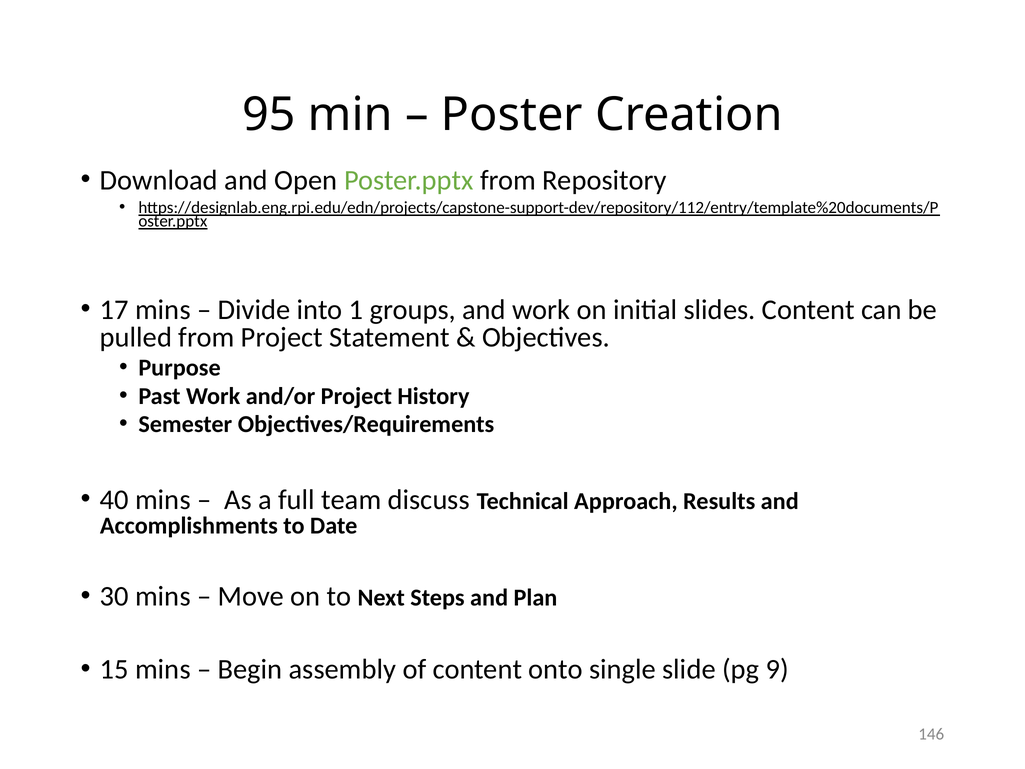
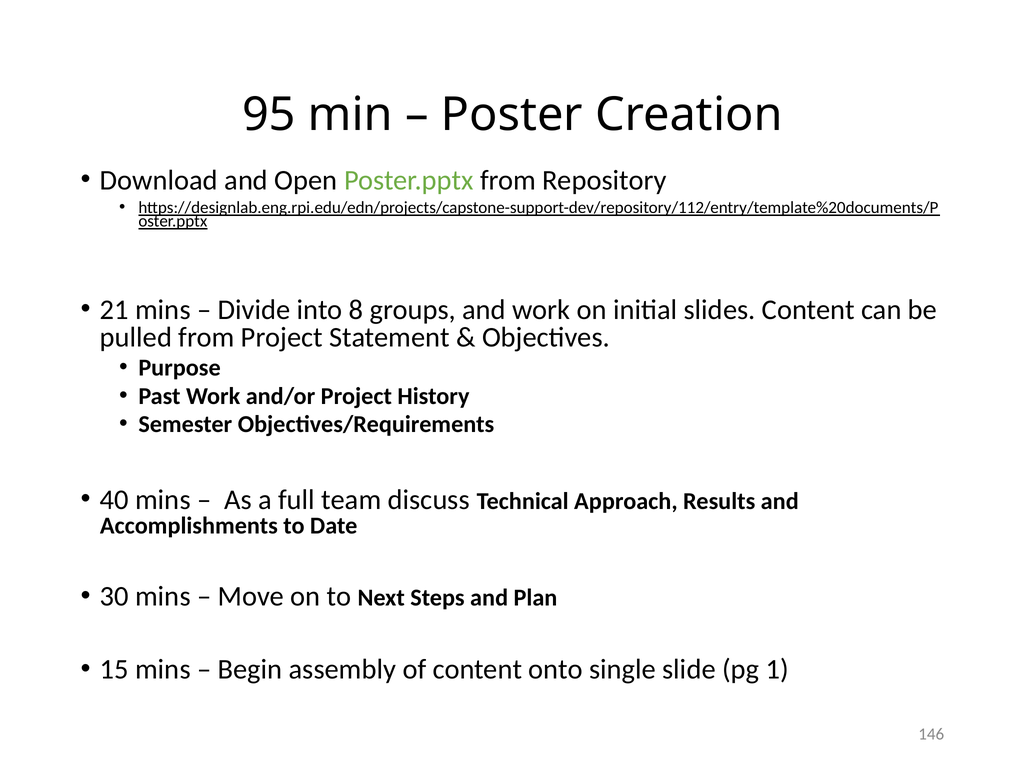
17: 17 -> 21
1: 1 -> 8
9: 9 -> 1
